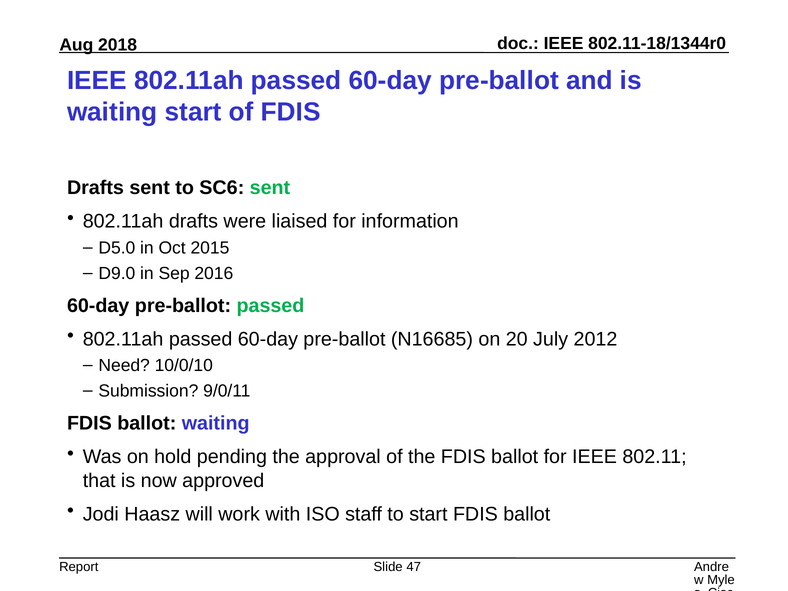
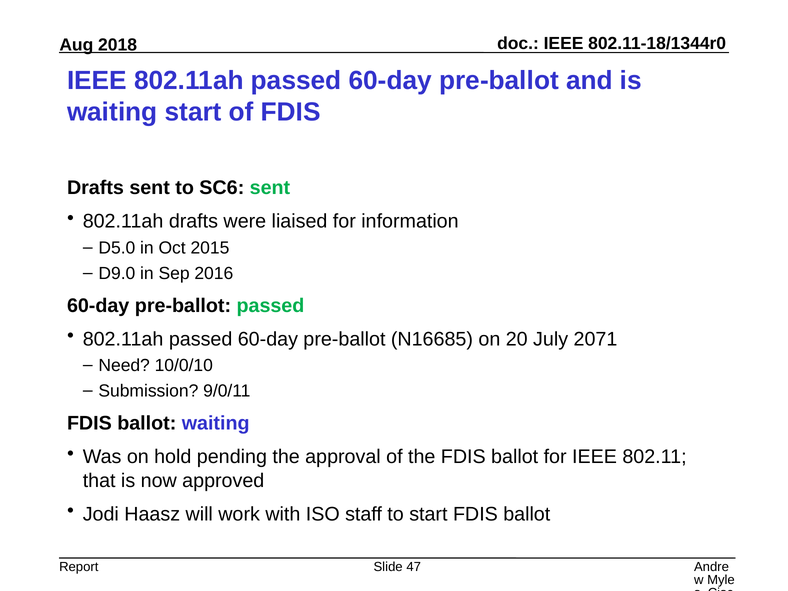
2012: 2012 -> 2071
